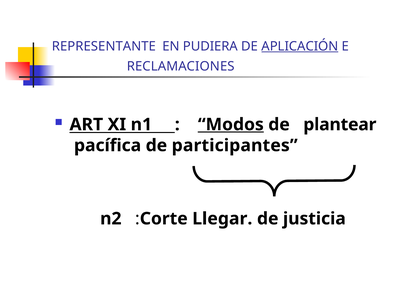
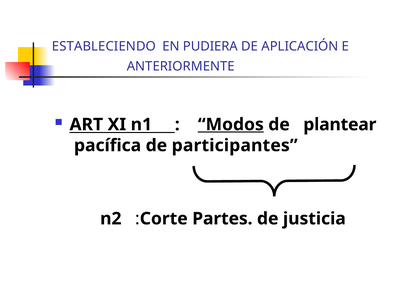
REPRESENTANTE: REPRESENTANTE -> ESTABLECIENDO
APLICACIÓN underline: present -> none
RECLAMACIONES: RECLAMACIONES -> ANTERIORMENTE
Llegar: Llegar -> Partes
